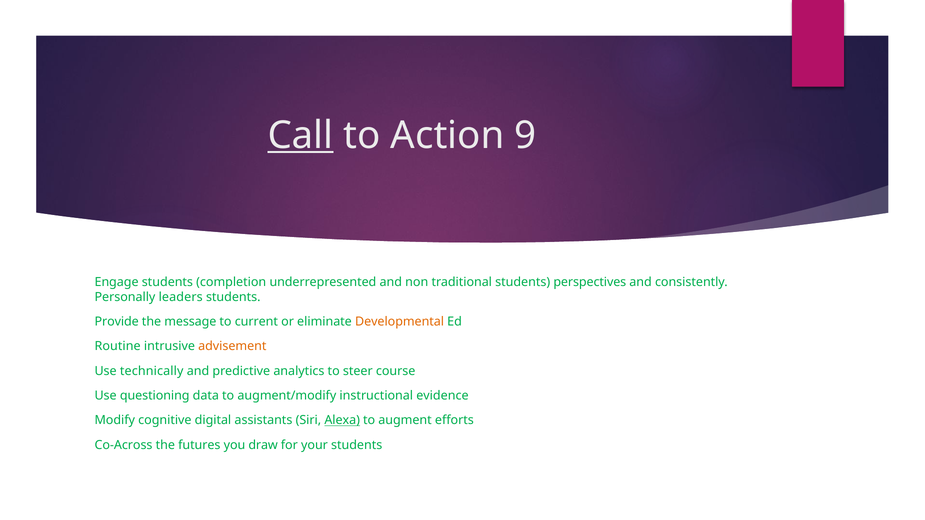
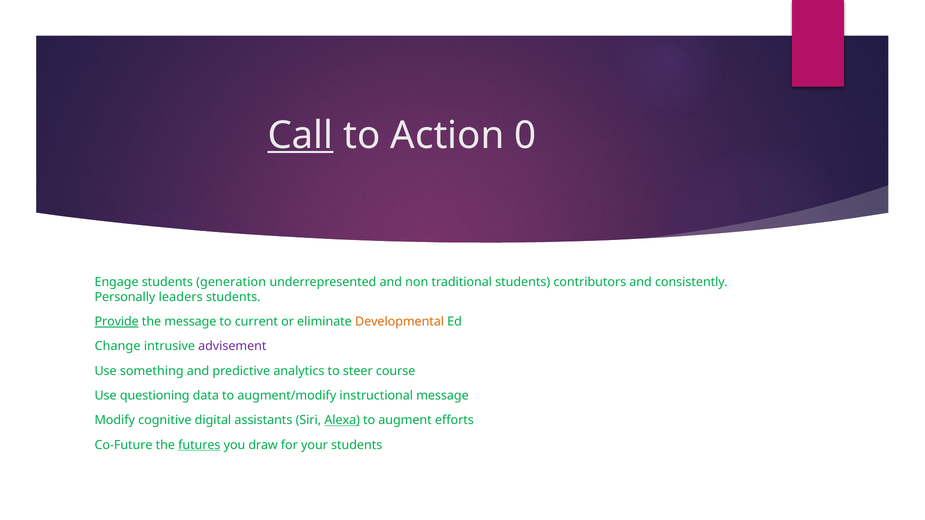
9: 9 -> 0
completion: completion -> generation
perspectives: perspectives -> contributors
Provide underline: none -> present
Routine: Routine -> Change
advisement colour: orange -> purple
technically: technically -> something
instructional evidence: evidence -> message
Co-Across: Co-Across -> Co-Future
futures underline: none -> present
